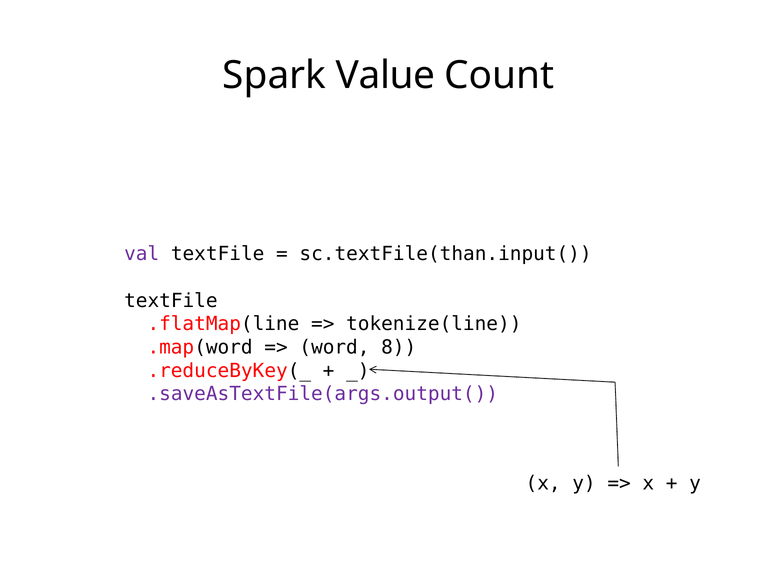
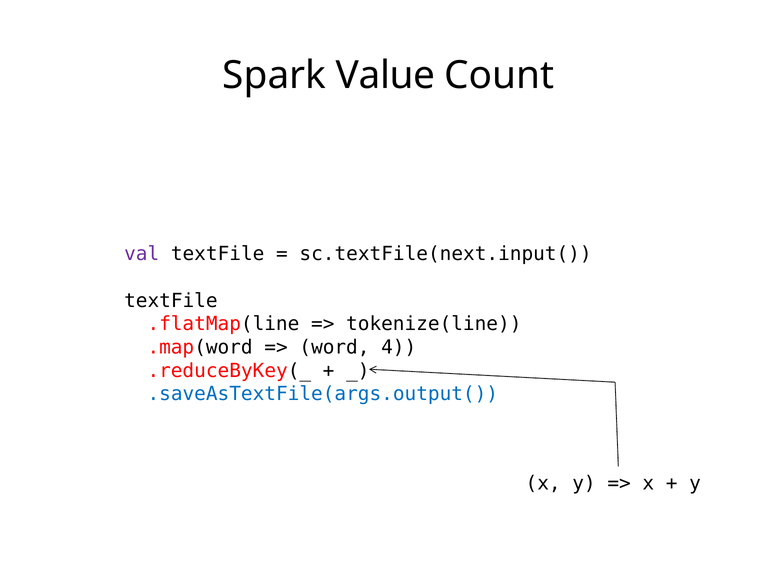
sc.textFile(than.input(: sc.textFile(than.input( -> sc.textFile(next.input(
8: 8 -> 4
.saveAsTextFile(args.output( colour: purple -> blue
